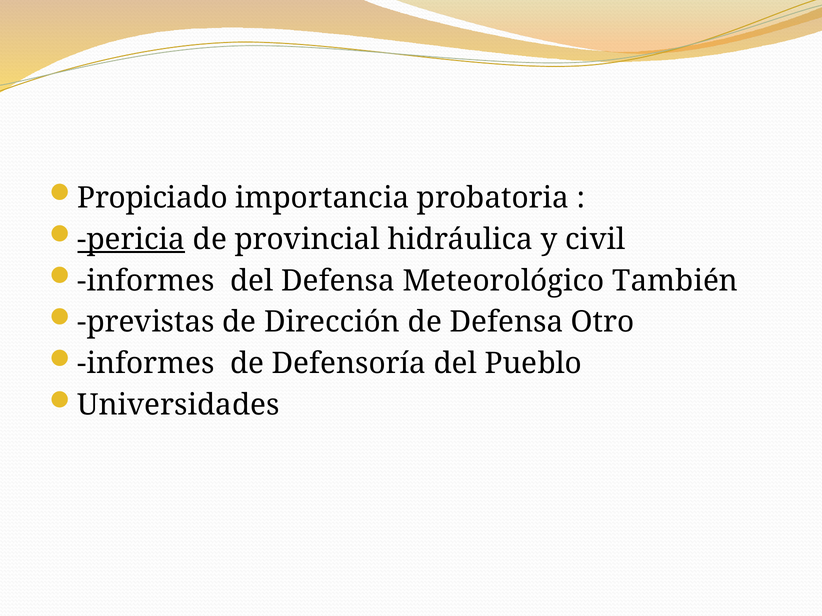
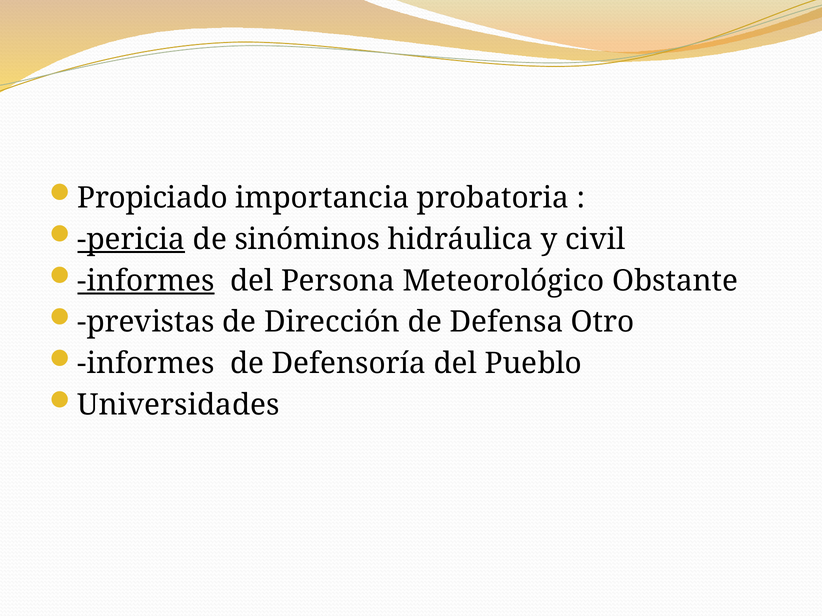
provincial: provincial -> sinóminos
informes at (146, 281) underline: none -> present
del Defensa: Defensa -> Persona
También: También -> Obstante
